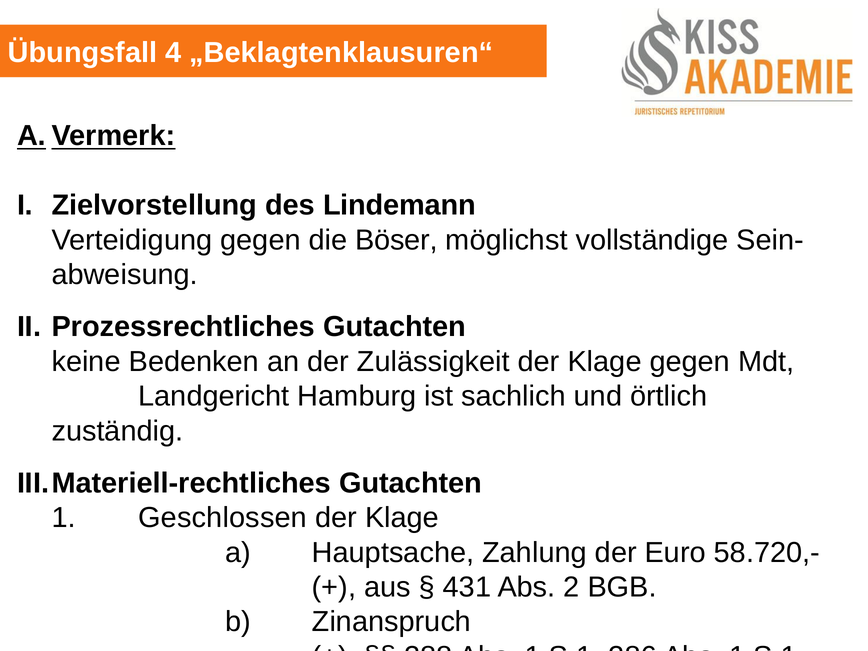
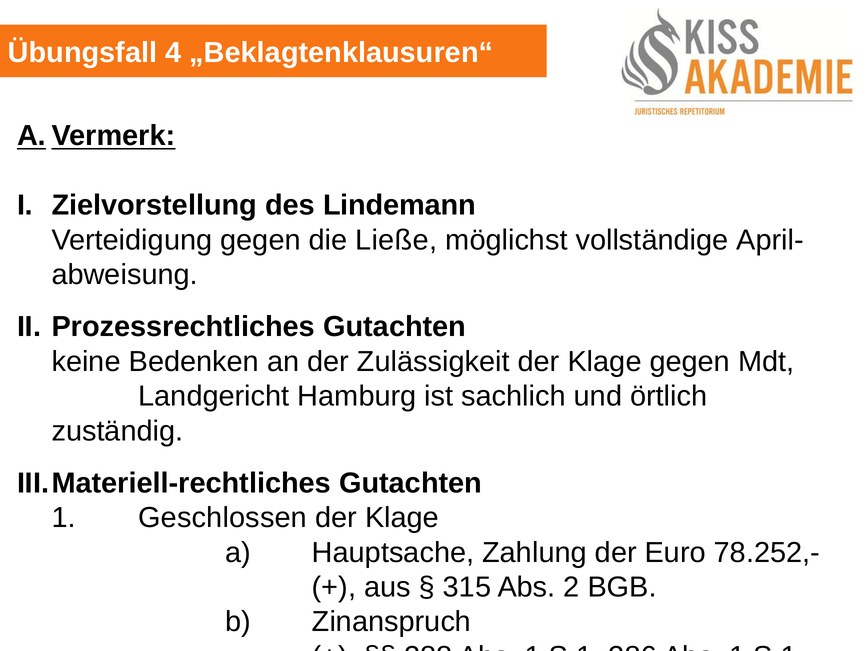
Böser: Böser -> Ließe
Sein-: Sein- -> April-
58.720,-: 58.720,- -> 78.252,-
431: 431 -> 315
